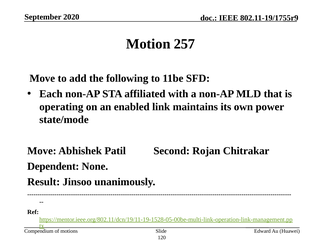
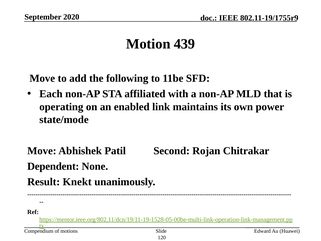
257: 257 -> 439
Jinsoo: Jinsoo -> Knekt
